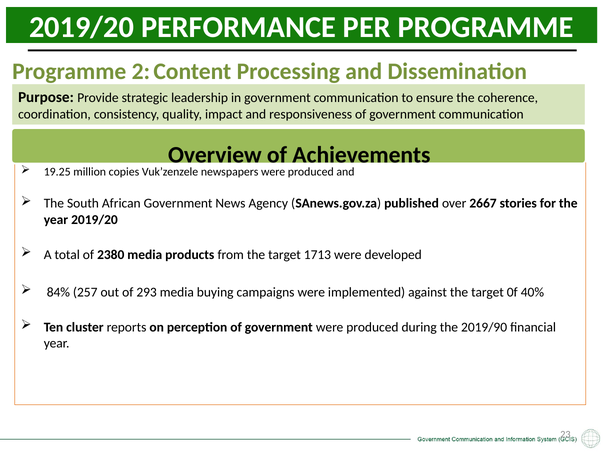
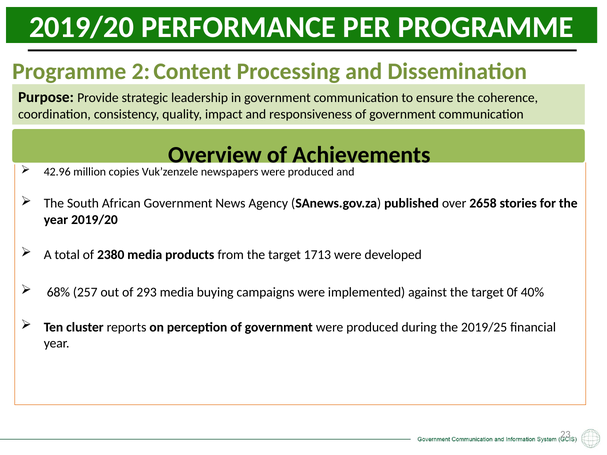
19.25: 19.25 -> 42.96
2667: 2667 -> 2658
84%: 84% -> 68%
2019/90: 2019/90 -> 2019/25
